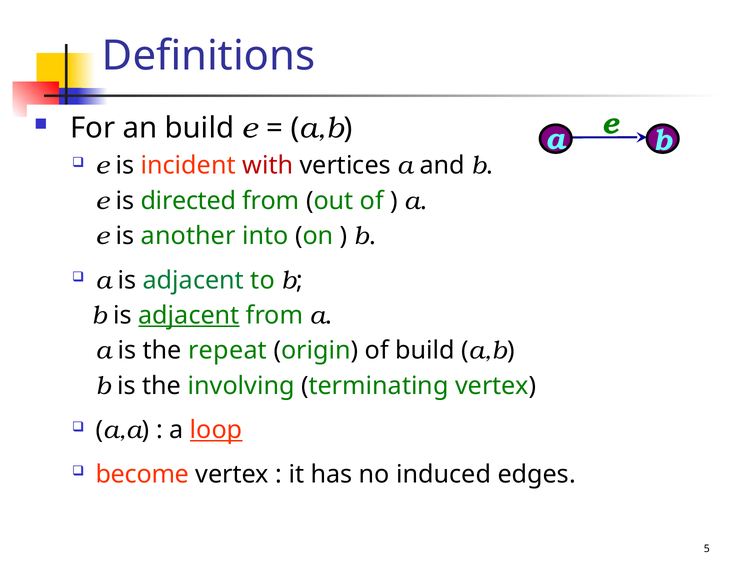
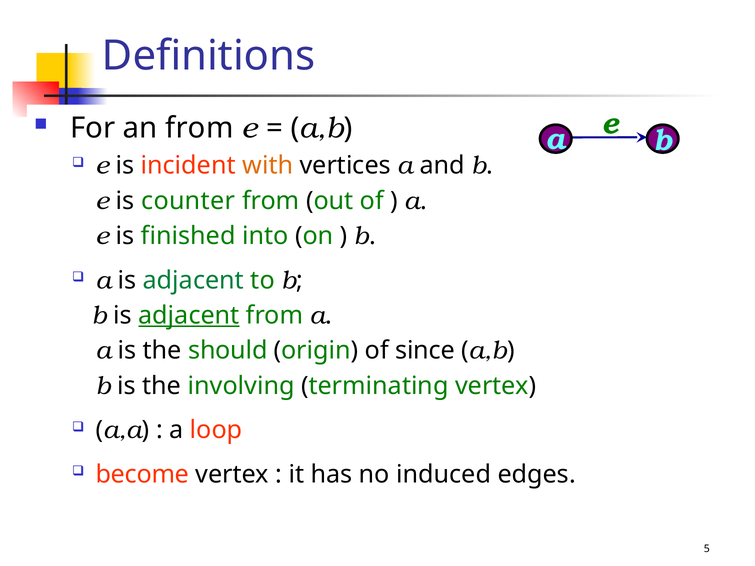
an build: build -> from
with colour: red -> orange
directed: directed -> counter
another: another -> finished
repeat: repeat -> should
of build: build -> since
loop underline: present -> none
